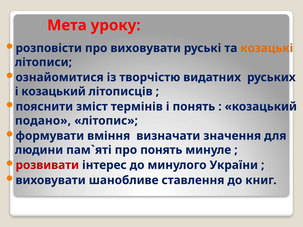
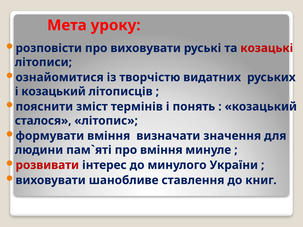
козацькі colour: orange -> red
подано: подано -> сталося
про понять: понять -> вміння
